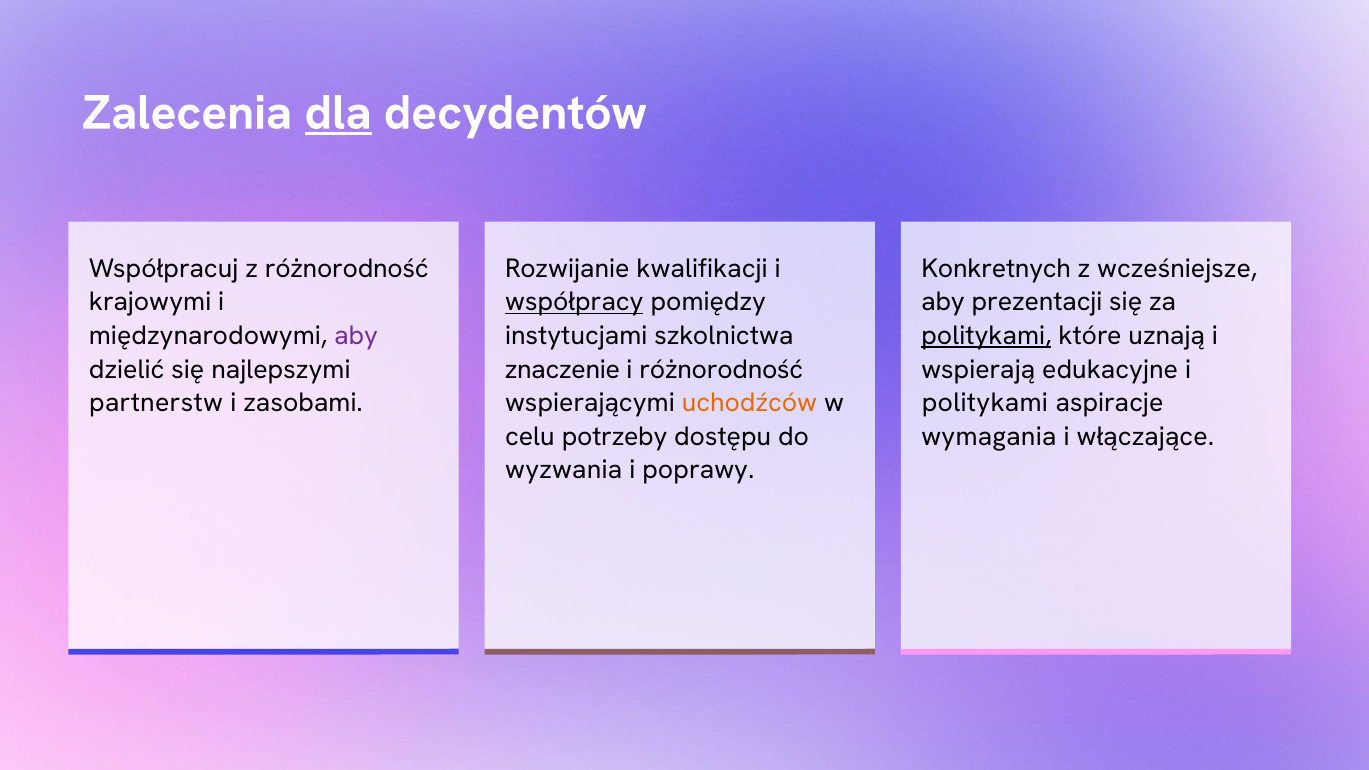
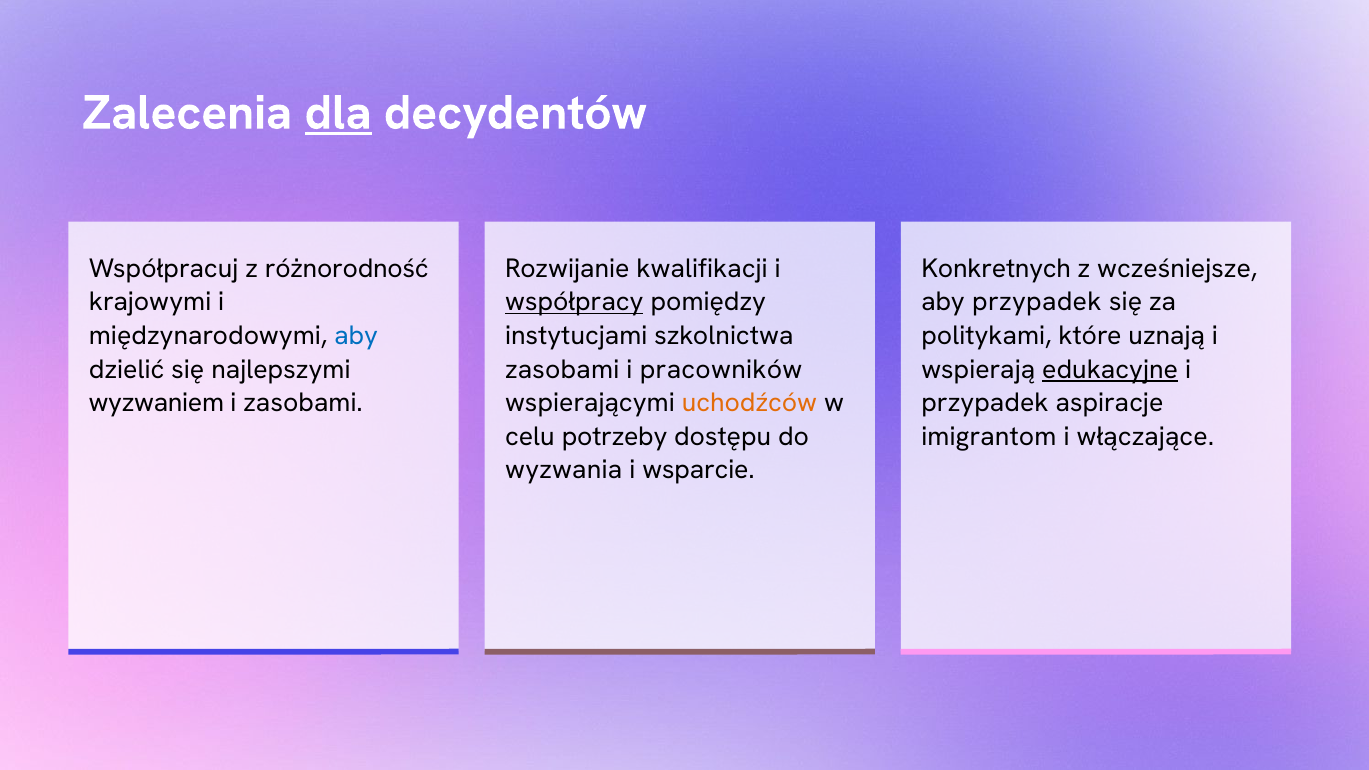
aby prezentacji: prezentacji -> przypadek
aby at (356, 336) colour: purple -> blue
politykami at (986, 336) underline: present -> none
znaczenie at (562, 369): znaczenie -> zasobami
i różnorodność: różnorodność -> pracowników
edukacyjne underline: none -> present
partnerstw: partnerstw -> wyzwaniem
politykami at (985, 403): politykami -> przypadek
wymagania: wymagania -> imigrantom
poprawy: poprawy -> wsparcie
